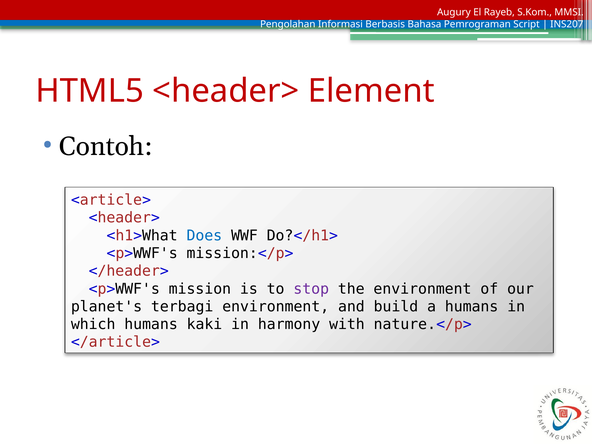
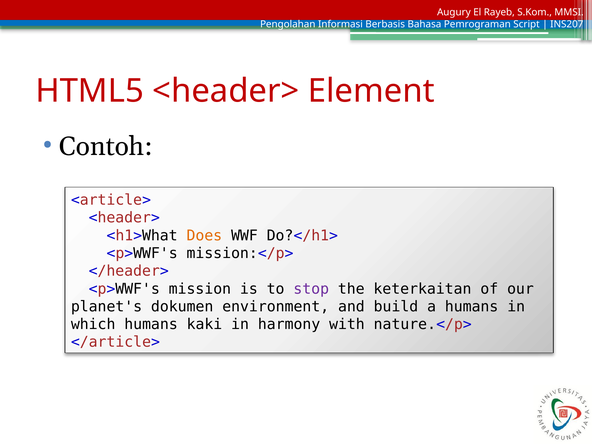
Does colour: blue -> orange
the environment: environment -> keterkaitan
terbagi: terbagi -> dokumen
